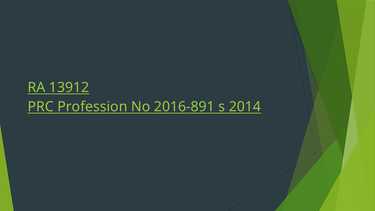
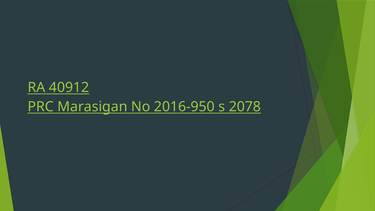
13912: 13912 -> 40912
Profession: Profession -> Marasigan
2016-891: 2016-891 -> 2016-950
2014: 2014 -> 2078
